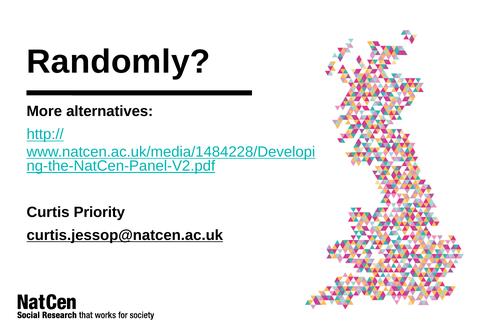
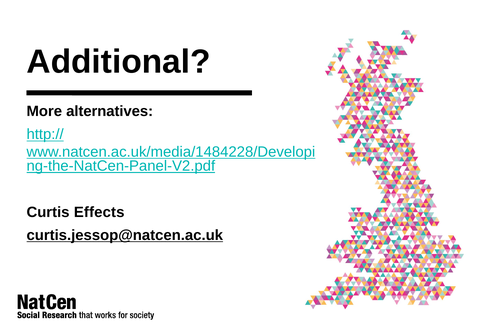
Randomly: Randomly -> Additional
Priority: Priority -> Effects
